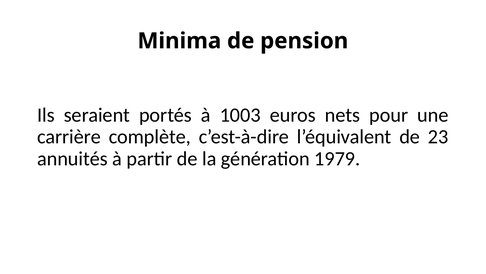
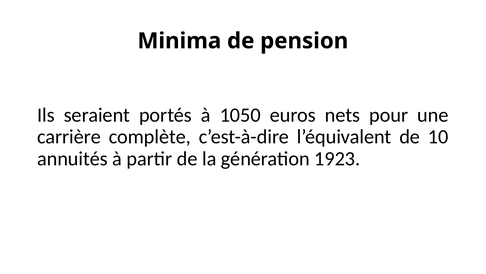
1003: 1003 -> 1050
23: 23 -> 10
1979: 1979 -> 1923
